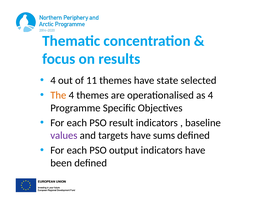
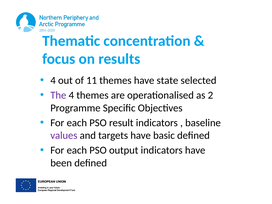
The colour: orange -> purple
as 4: 4 -> 2
sums: sums -> basic
